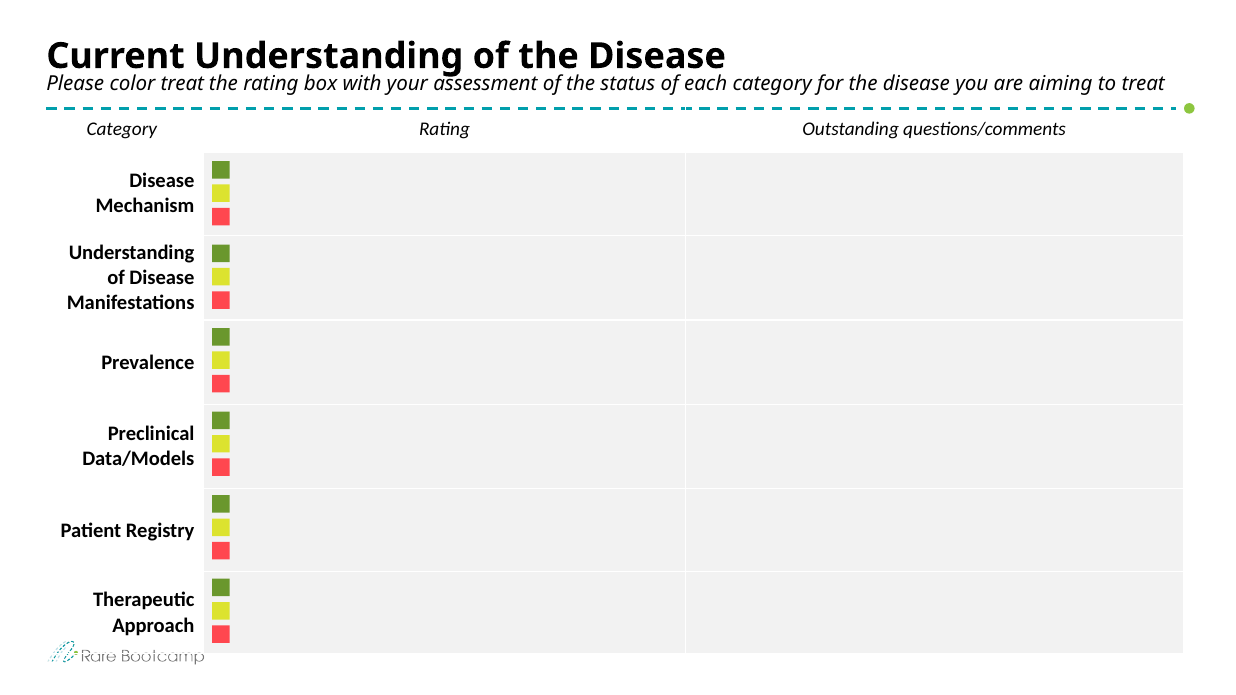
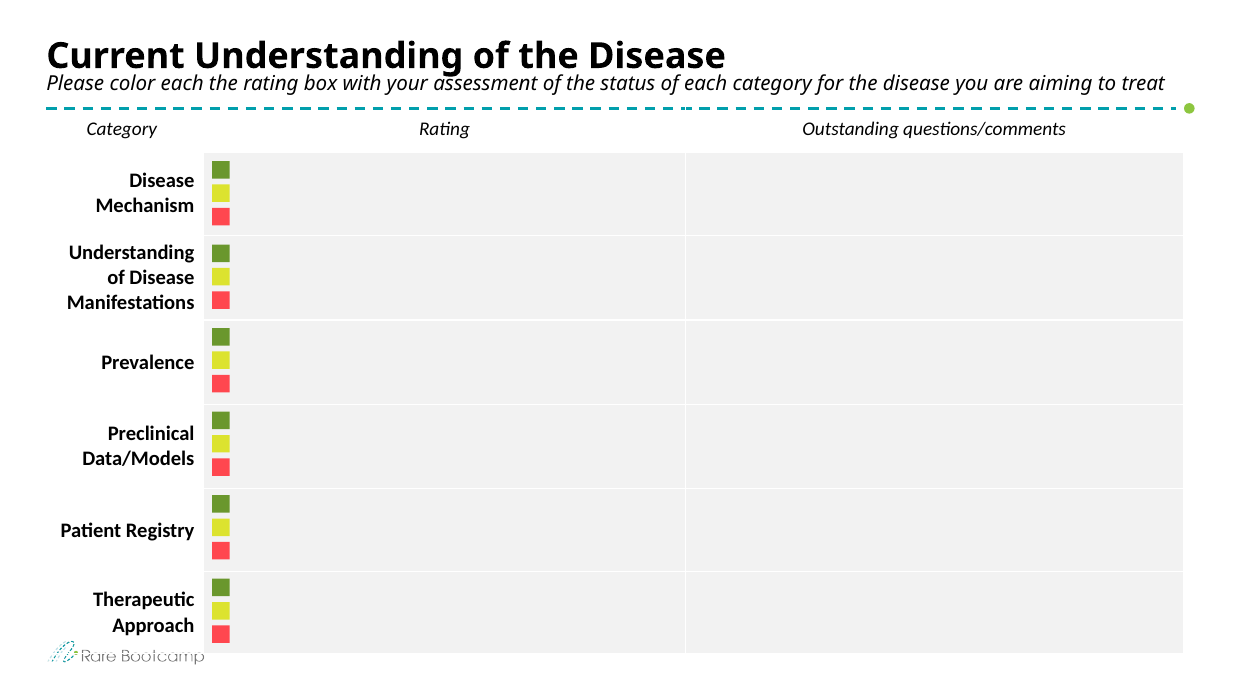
treat at (182, 84): treat -> each
